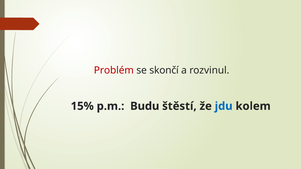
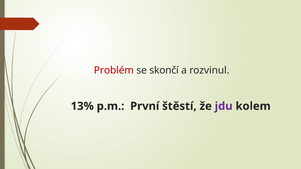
15%: 15% -> 13%
Budu: Budu -> První
jdu colour: blue -> purple
